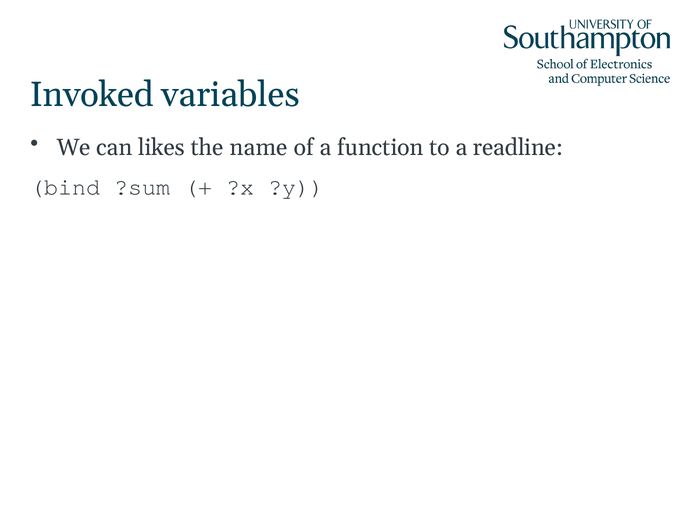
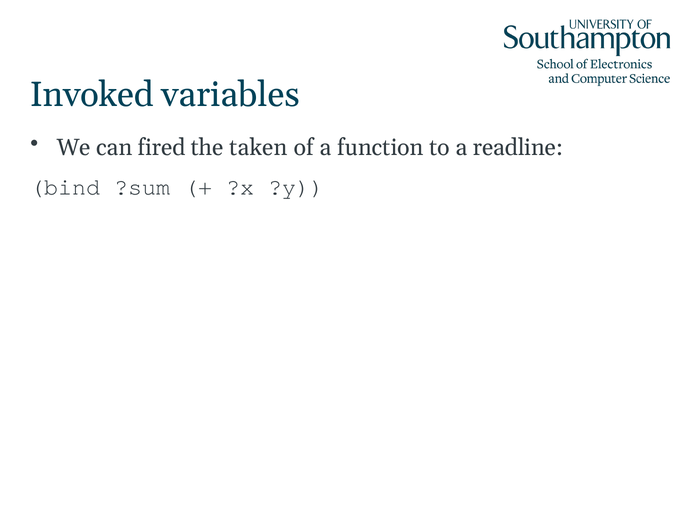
likes: likes -> fired
name: name -> taken
